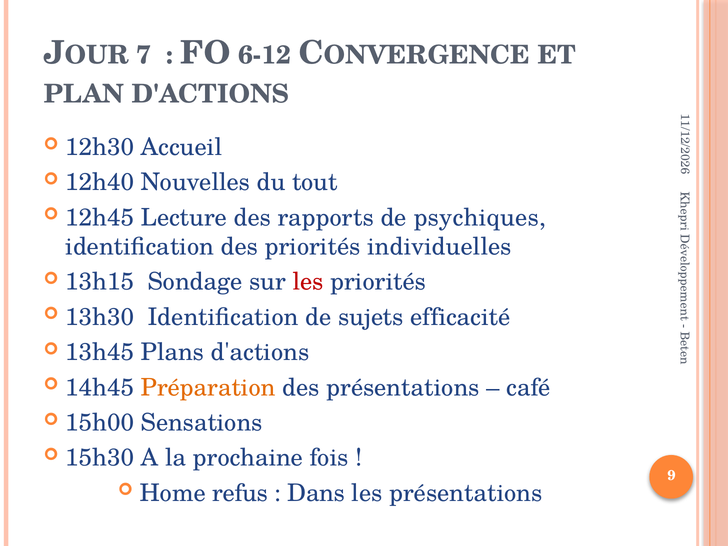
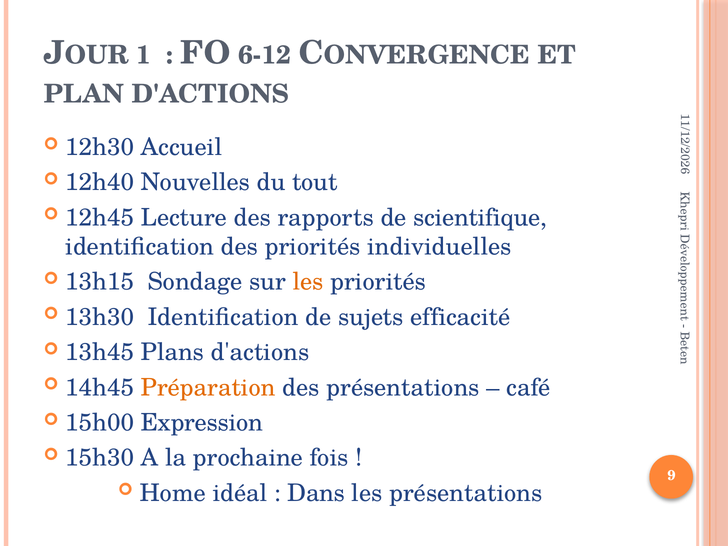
7 at (144, 55): 7 -> 1
psychiques: psychiques -> scientifique
les at (308, 282) colour: red -> orange
Sensations: Sensations -> Expression
refus: refus -> idéal
